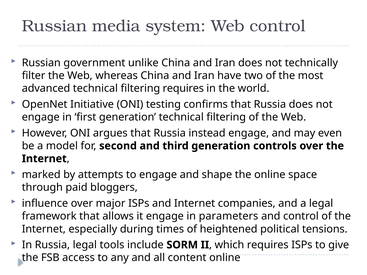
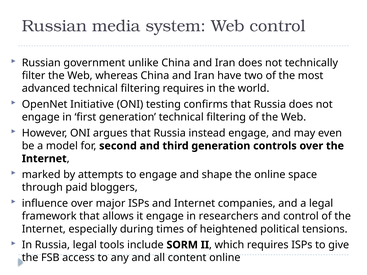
parameters: parameters -> researchers
